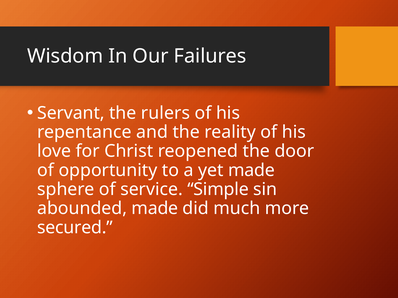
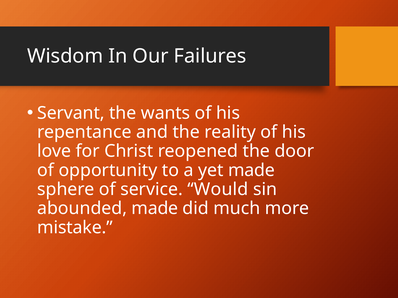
rulers: rulers -> wants
Simple: Simple -> Would
secured: secured -> mistake
